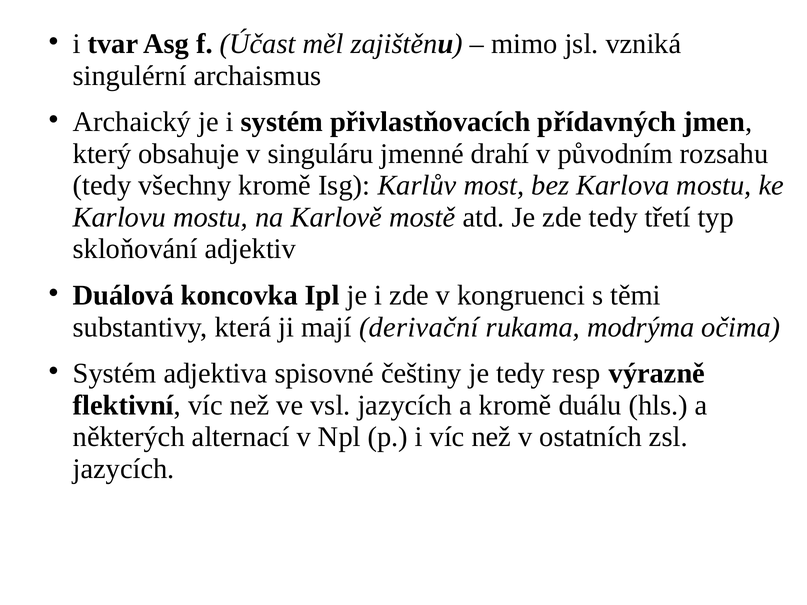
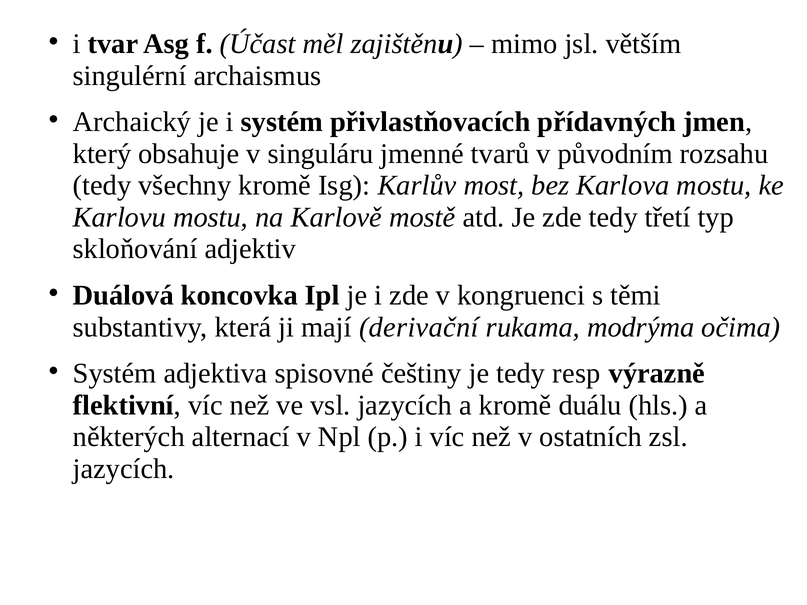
vzniká: vzniká -> větším
drahí: drahí -> tvarů
